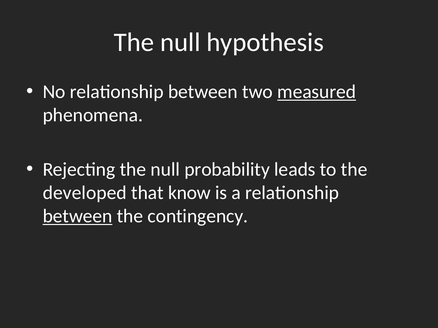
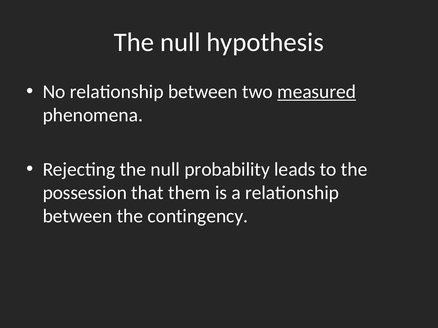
developed: developed -> possession
know: know -> them
between at (78, 217) underline: present -> none
